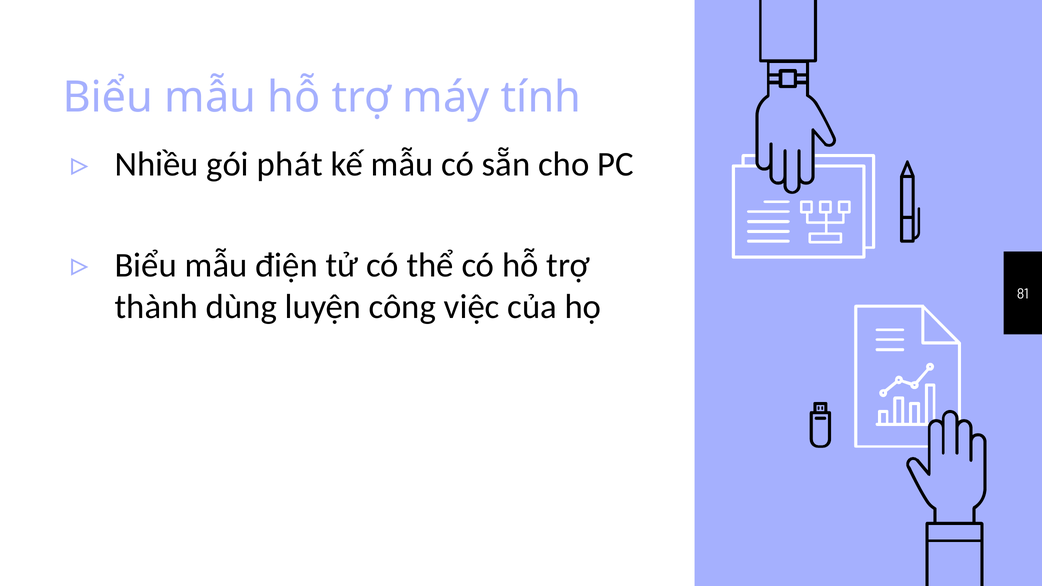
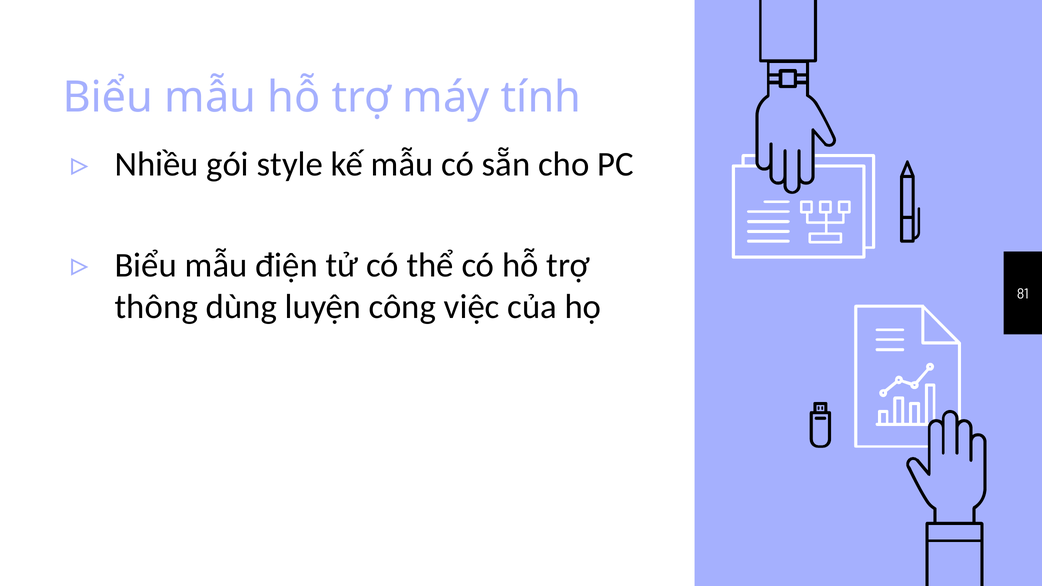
phát: phát -> style
thành: thành -> thông
